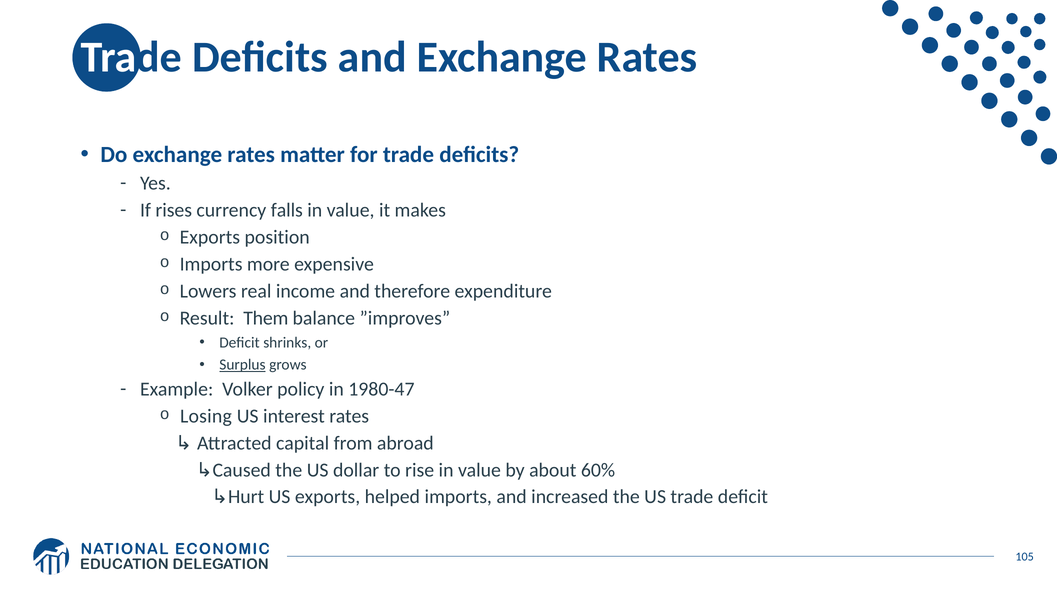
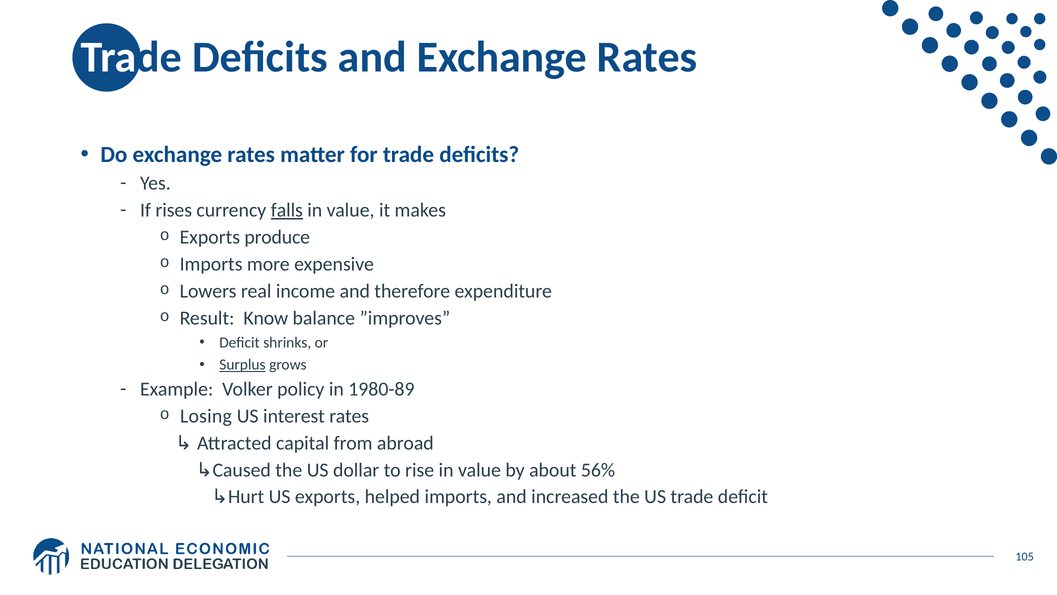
falls underline: none -> present
position: position -> produce
Them: Them -> Know
1980-47: 1980-47 -> 1980-89
60%: 60% -> 56%
